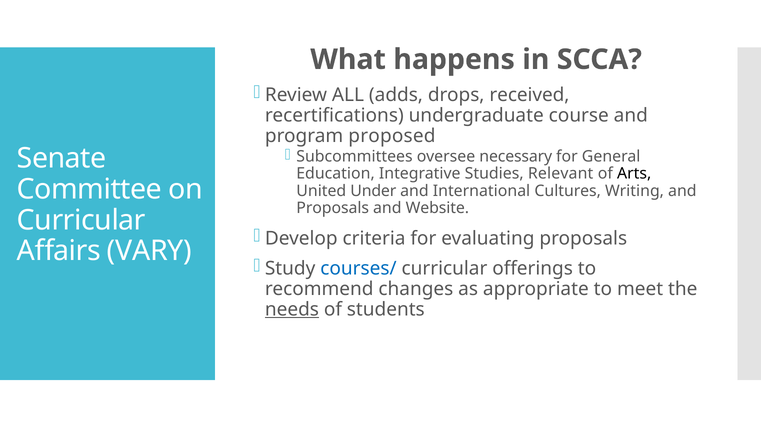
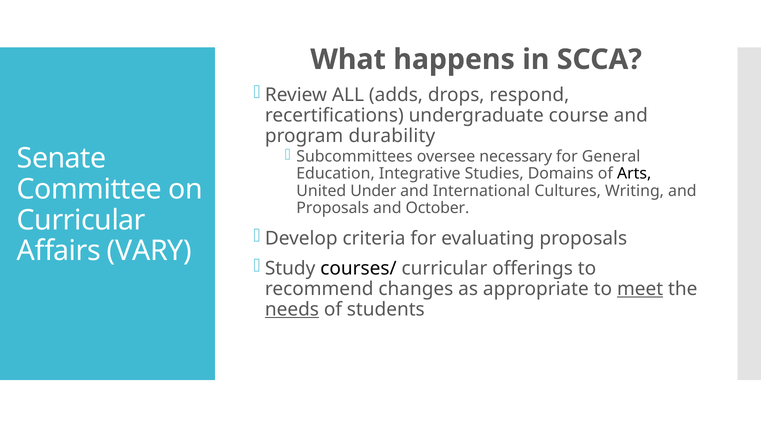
received: received -> respond
proposed: proposed -> durability
Relevant: Relevant -> Domains
Website: Website -> October
courses/ colour: blue -> black
meet underline: none -> present
